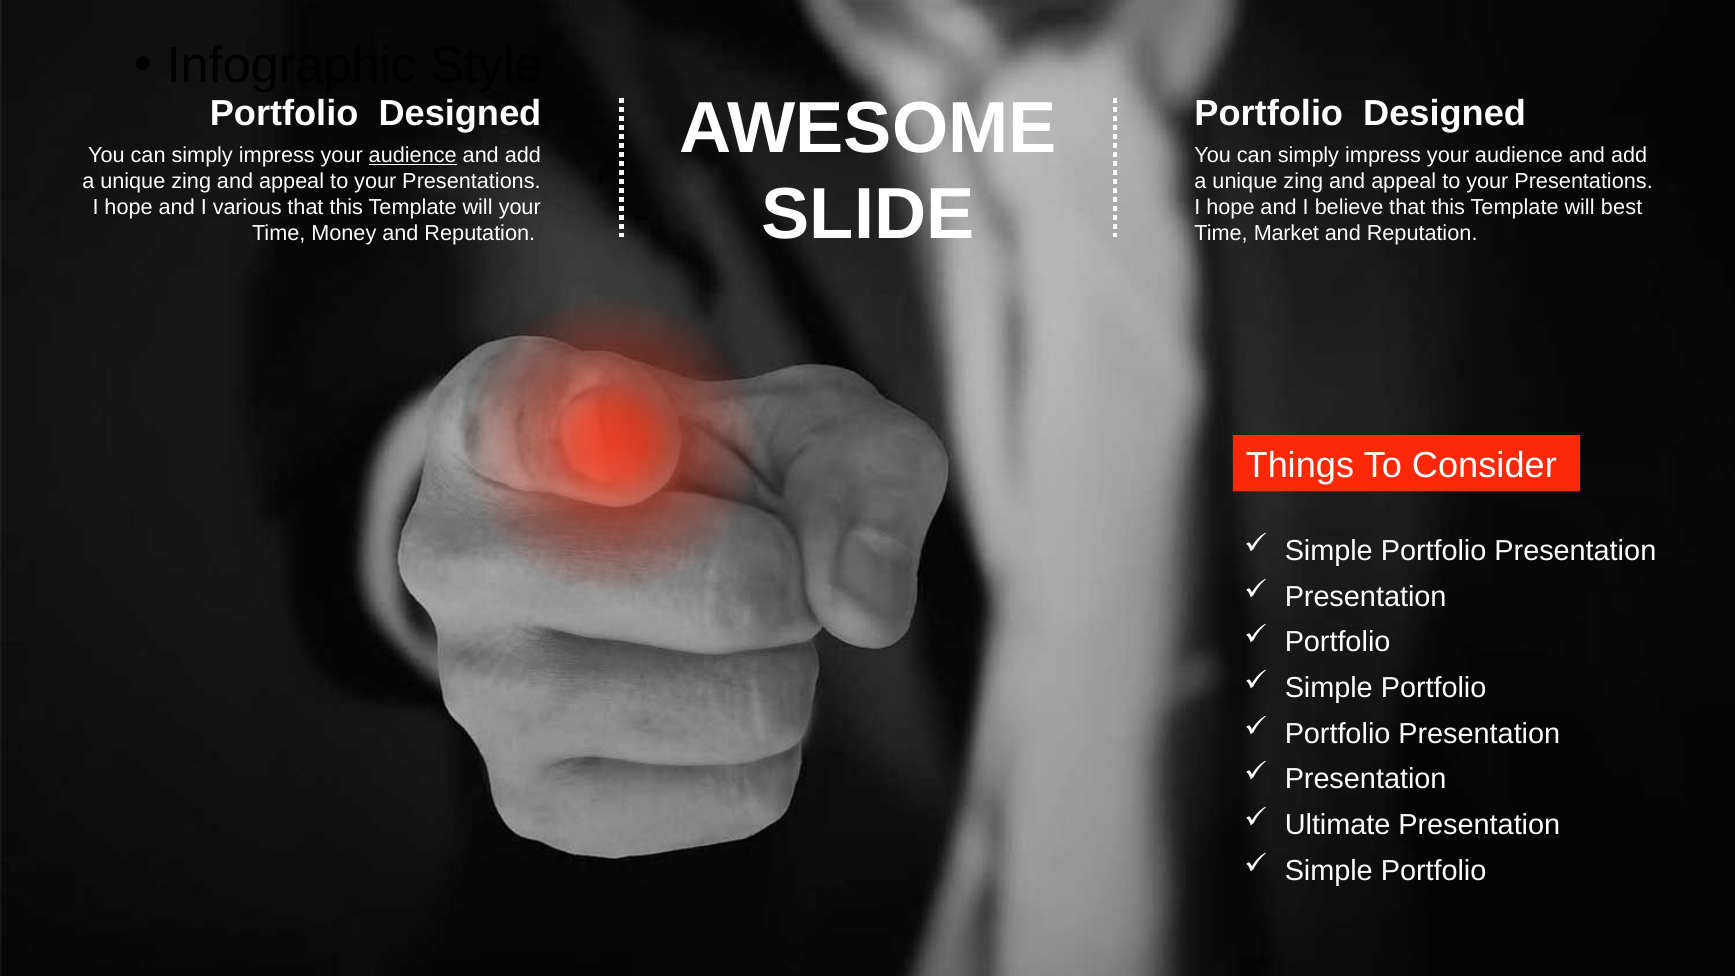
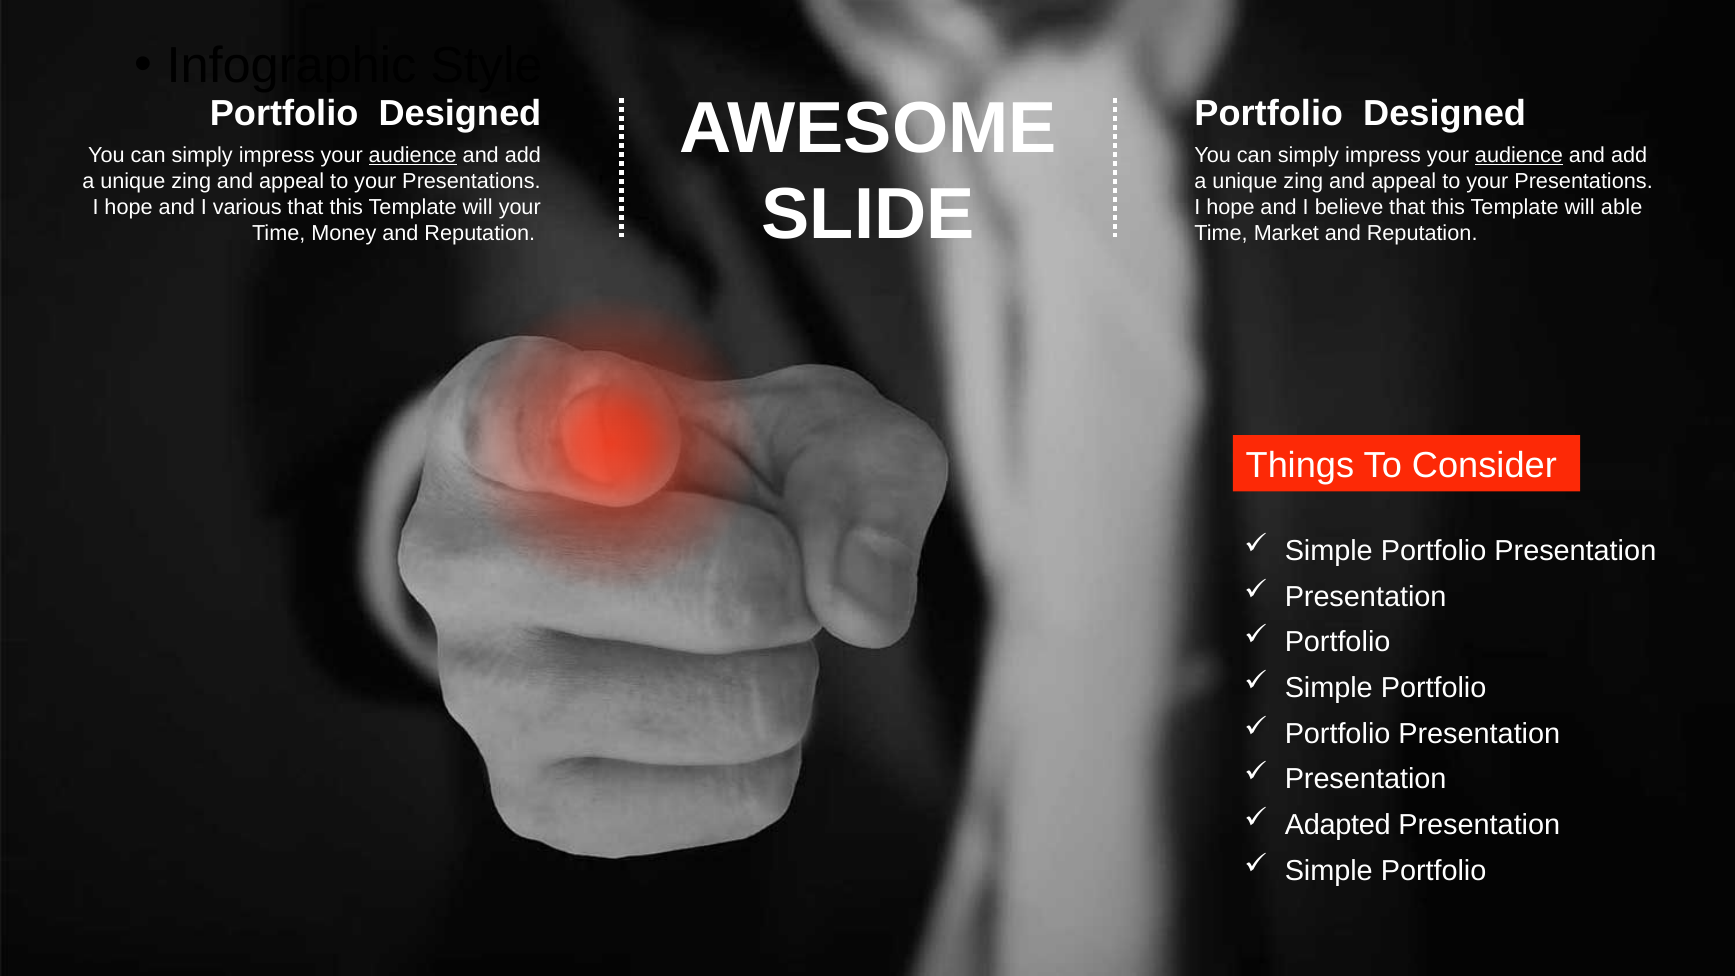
audience at (1519, 155) underline: none -> present
best: best -> able
Ultimate: Ultimate -> Adapted
